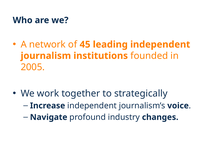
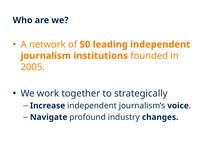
45: 45 -> 50
